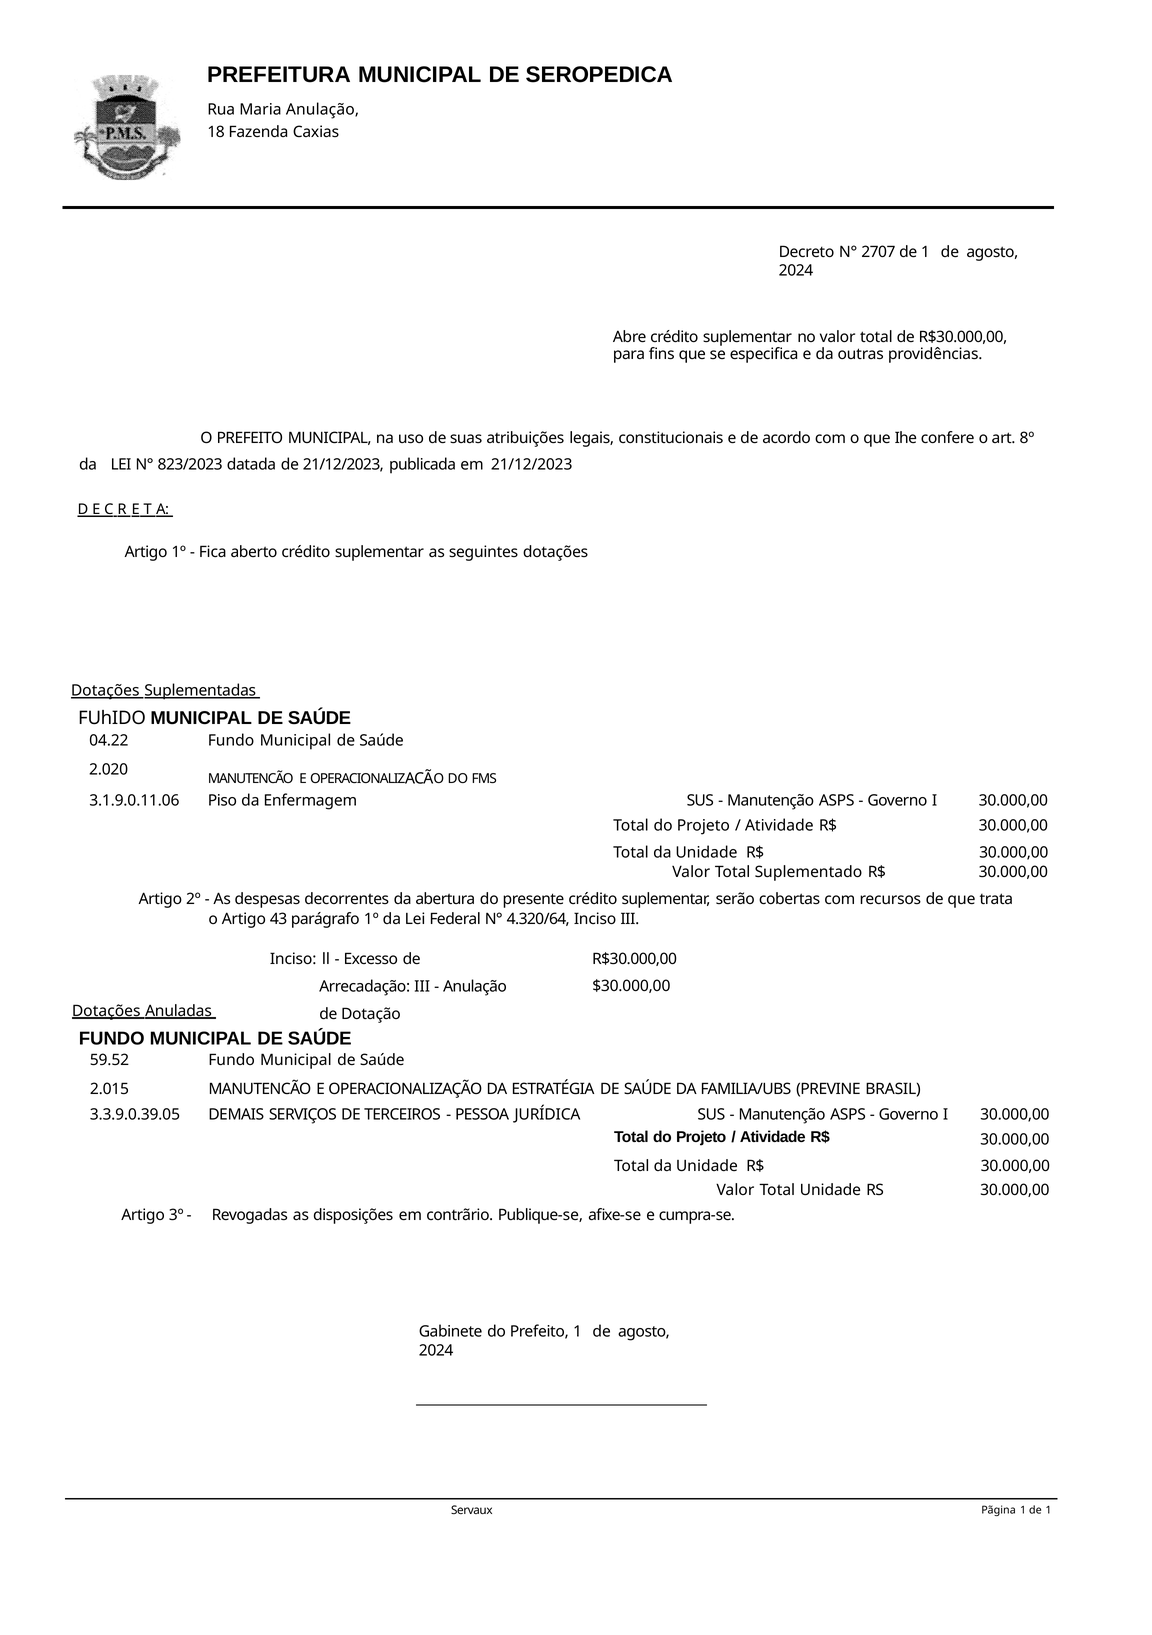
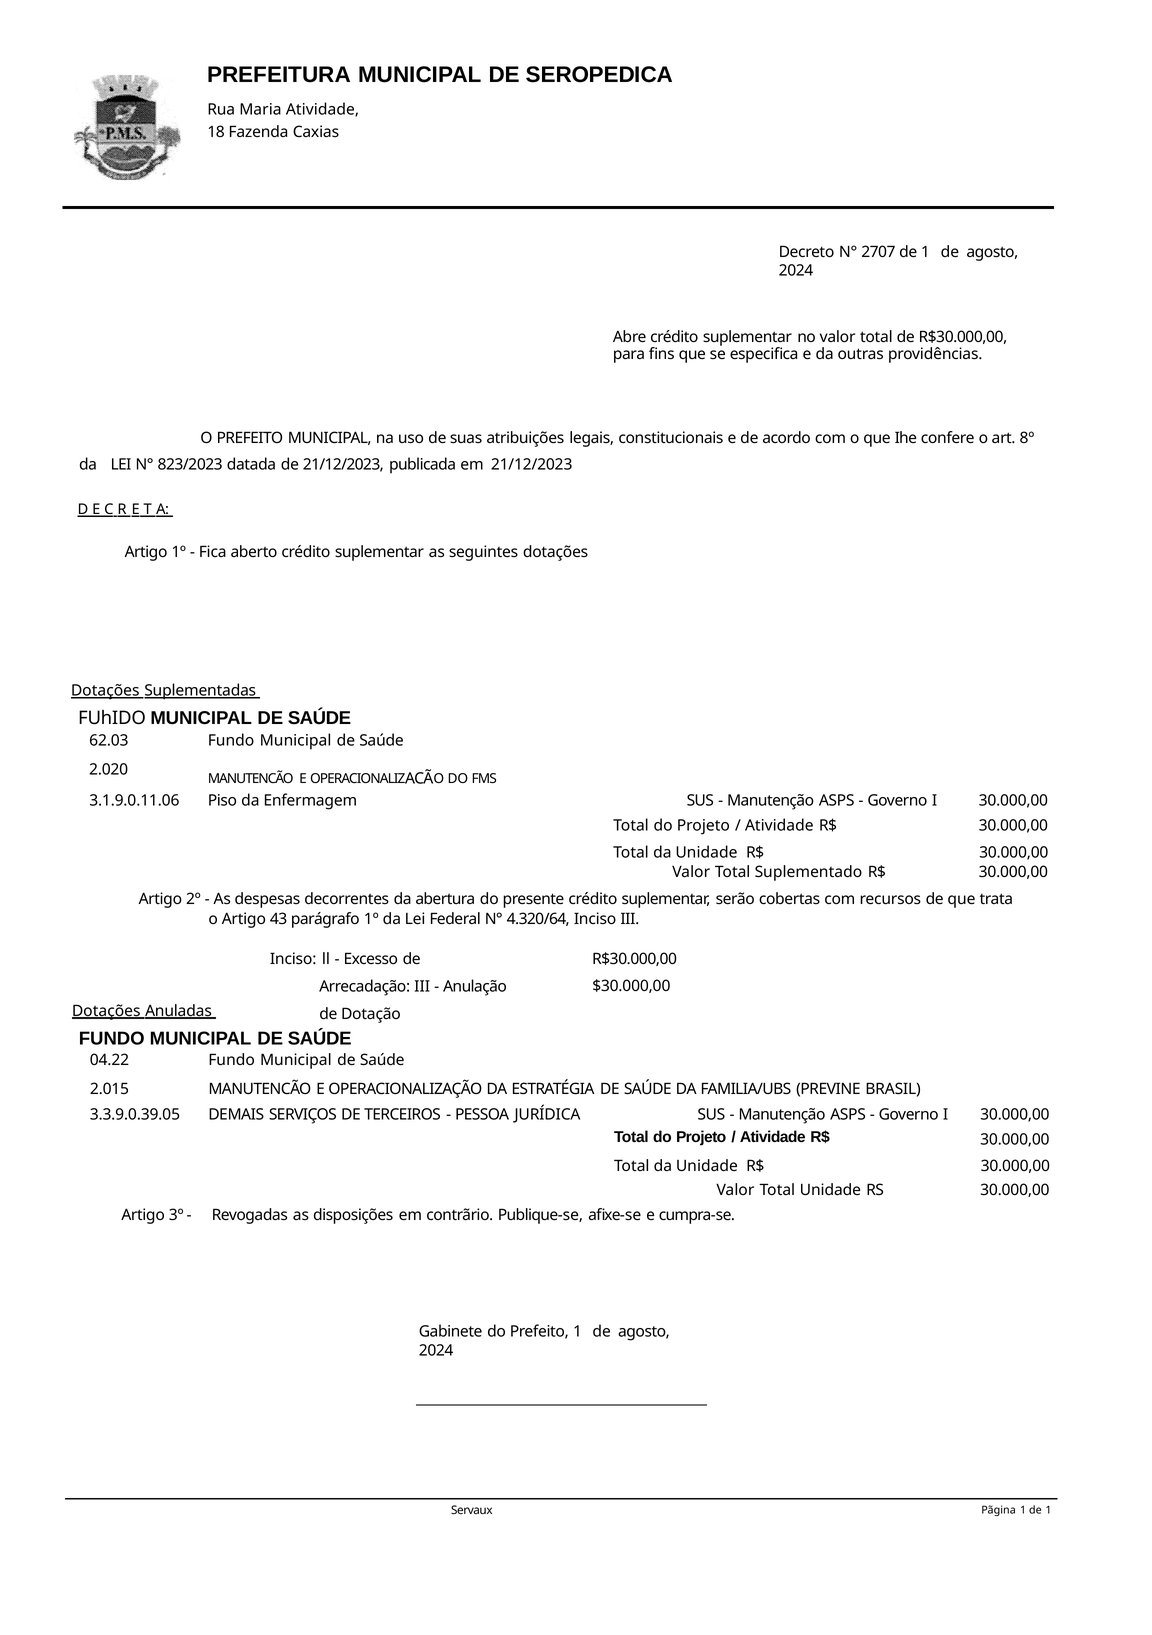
Maria Anulação: Anulação -> Atividade
04.22: 04.22 -> 62.03
59.52: 59.52 -> 04.22
